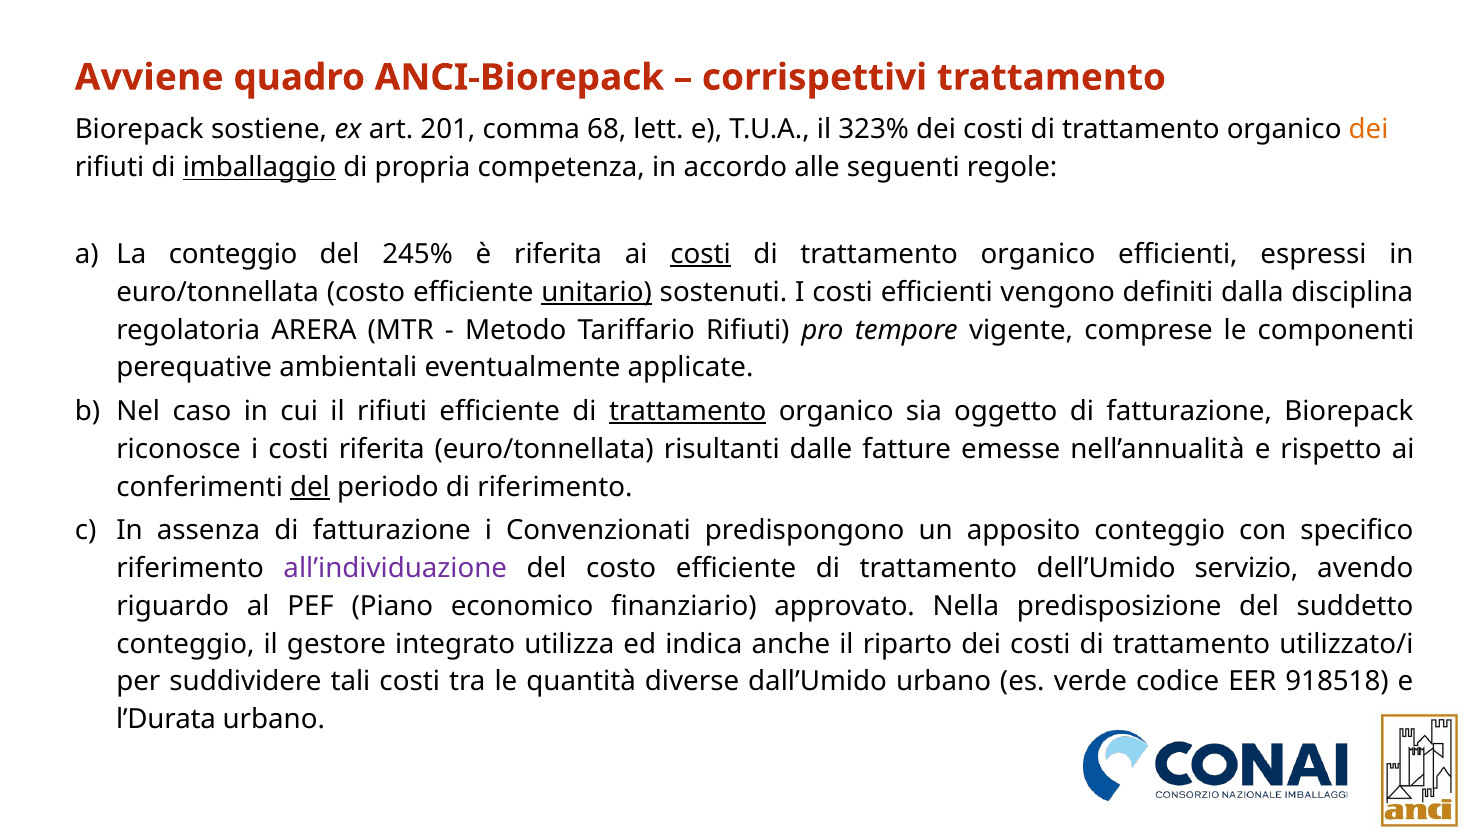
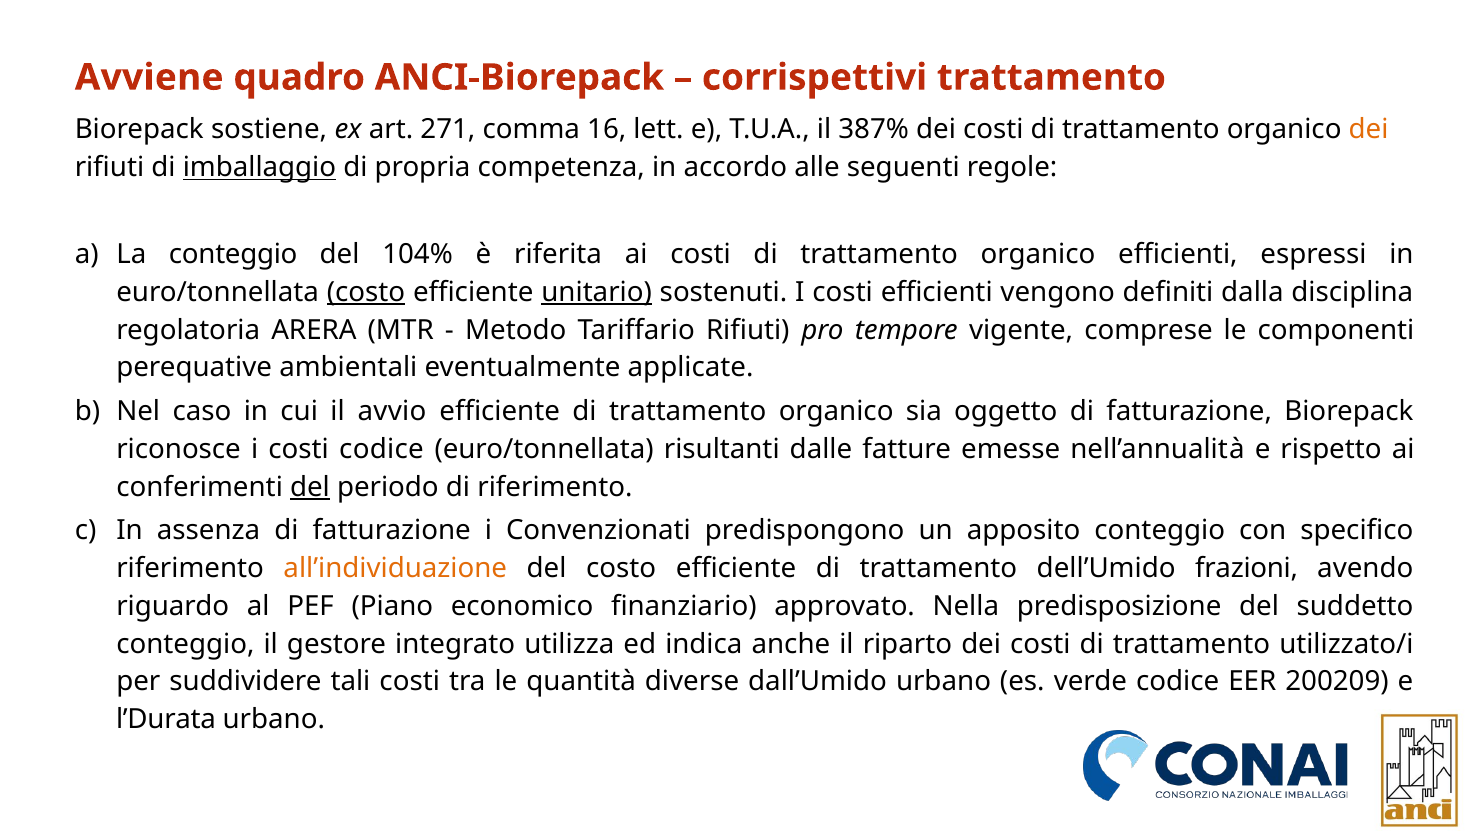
201: 201 -> 271
68: 68 -> 16
323%: 323% -> 387%
245%: 245% -> 104%
costi at (700, 254) underline: present -> none
costo at (366, 292) underline: none -> present
il rifiuti: rifiuti -> avvio
trattamento at (688, 411) underline: present -> none
costi riferita: riferita -> codice
all’individuazione colour: purple -> orange
servizio: servizio -> frazioni
918518: 918518 -> 200209
